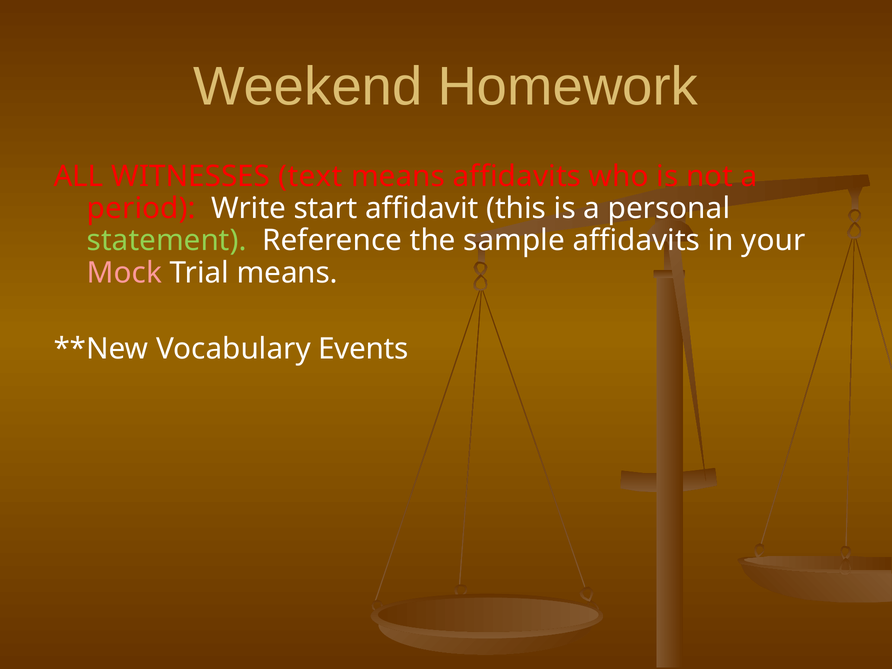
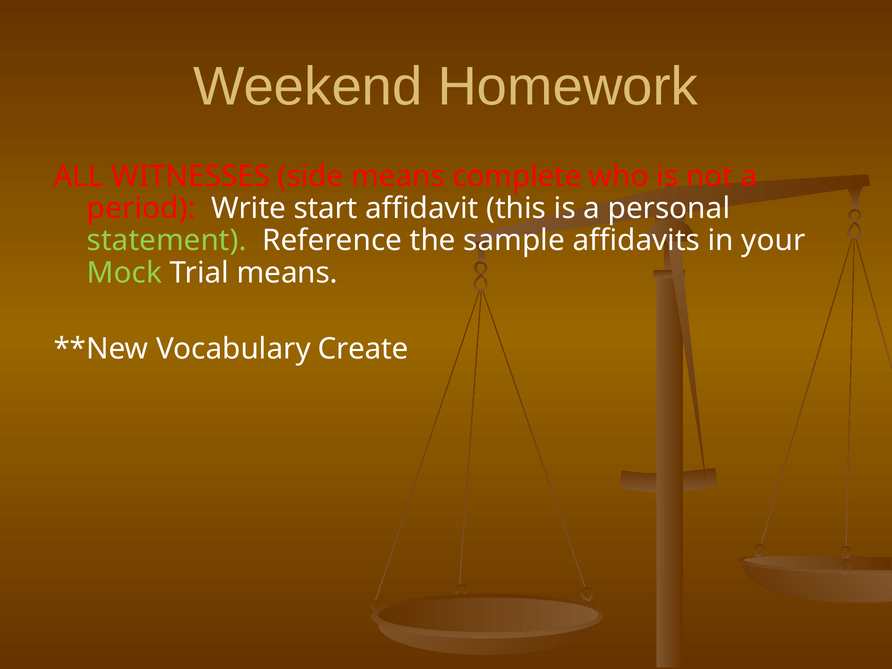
text: text -> side
means affidavits: affidavits -> complete
Mock colour: pink -> light green
Events: Events -> Create
